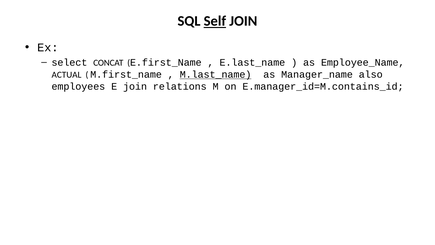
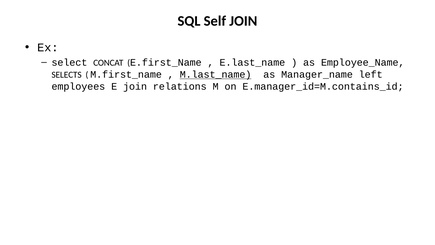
Self underline: present -> none
ACTUAL: ACTUAL -> SELECTS
also: also -> left
